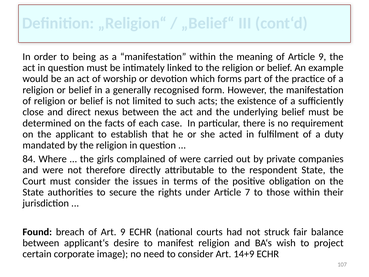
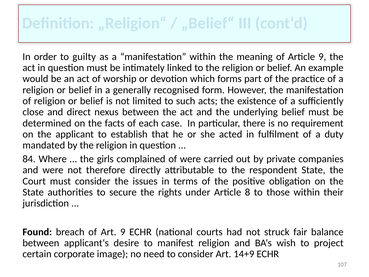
being: being -> guilty
7: 7 -> 8
